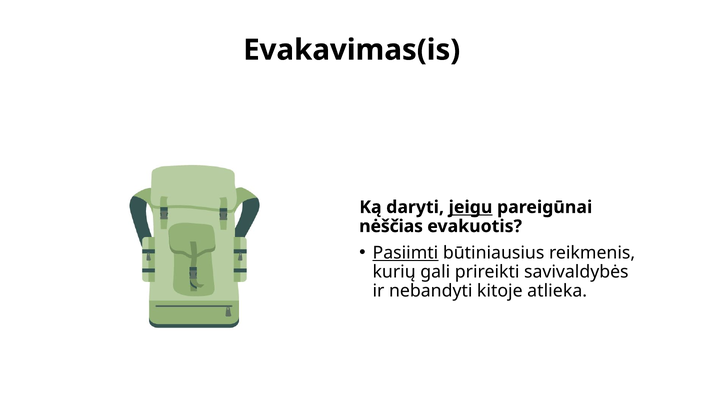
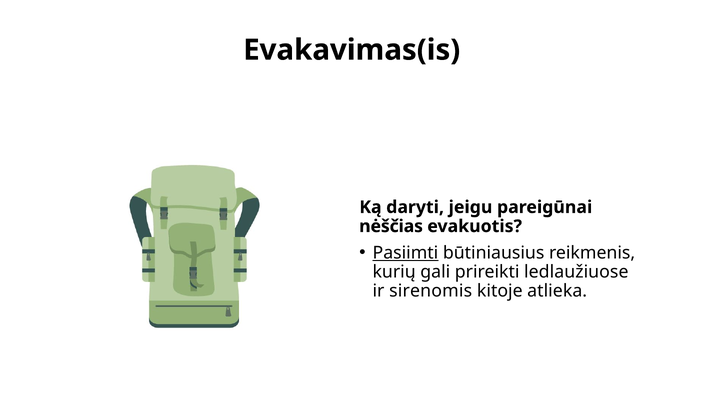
jeigu underline: present -> none
savivaldybės: savivaldybės -> ledlaužiuose
nebandyti: nebandyti -> sirenomis
